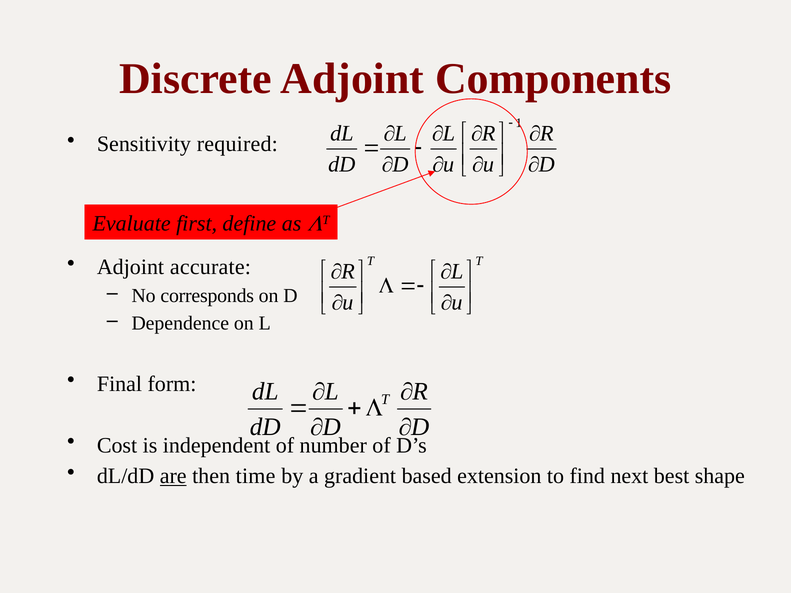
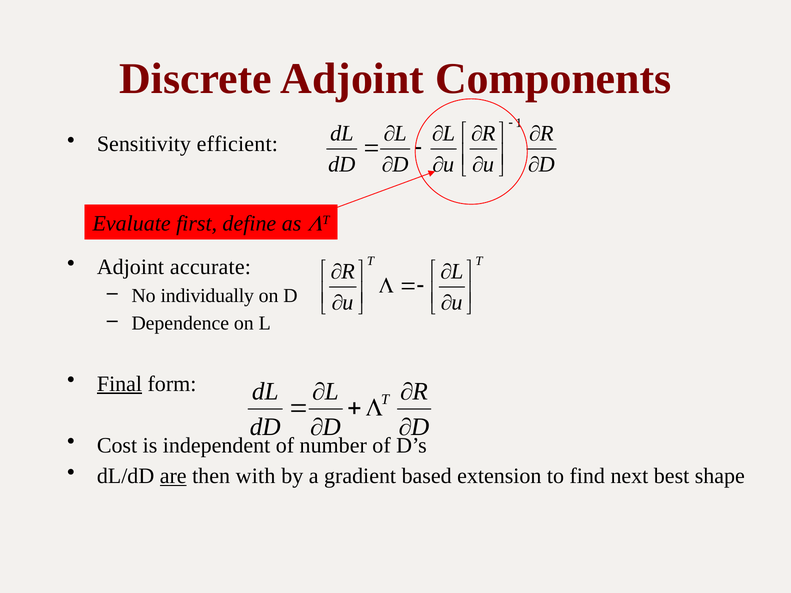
required: required -> efficient
corresponds: corresponds -> individually
Final underline: none -> present
time: time -> with
